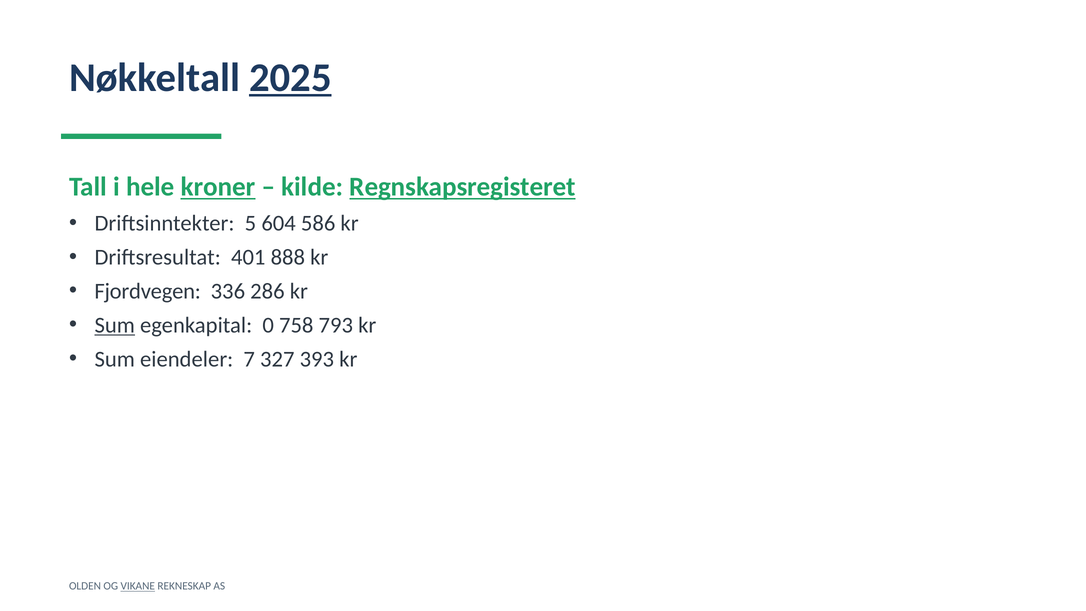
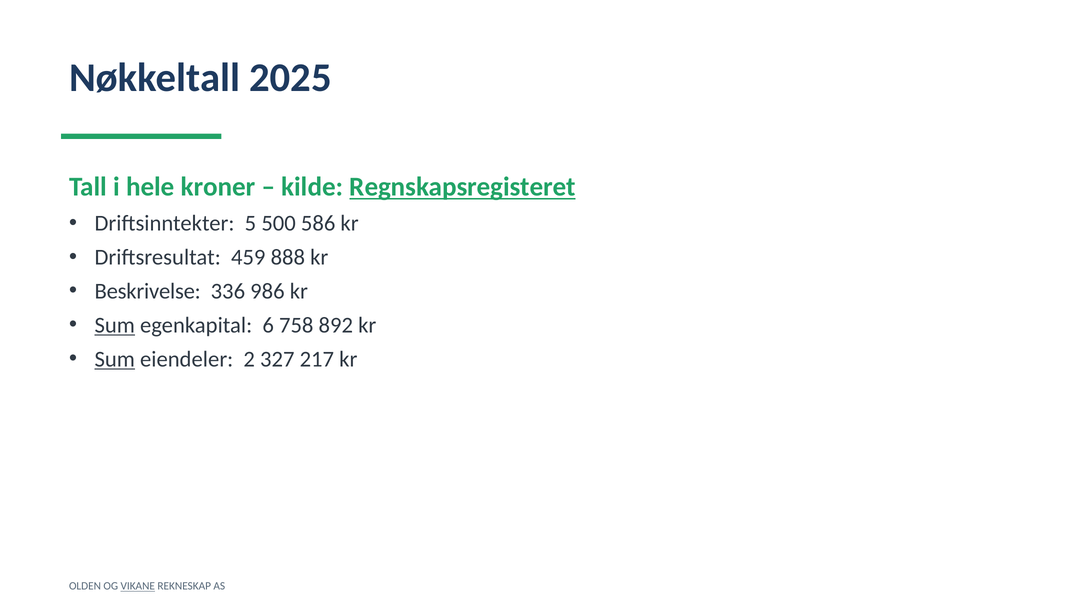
2025 underline: present -> none
kroner underline: present -> none
604: 604 -> 500
401: 401 -> 459
Fjordvegen: Fjordvegen -> Beskrivelse
286: 286 -> 986
0: 0 -> 6
793: 793 -> 892
Sum at (115, 359) underline: none -> present
7: 7 -> 2
393: 393 -> 217
